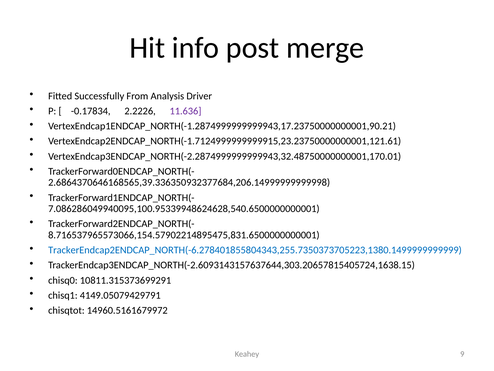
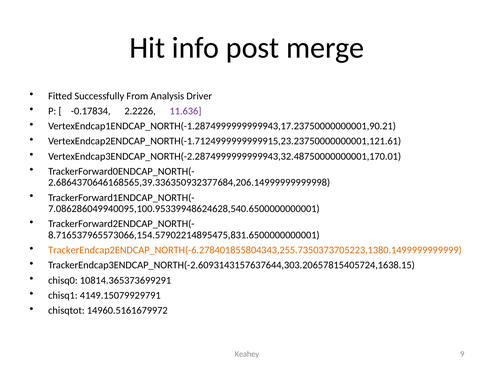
TrackerEndcap2ENDCAP_NORTH(-6.278401855804343,255.7350373705223,1380.1499999999999 colour: blue -> orange
10811.315373699291: 10811.315373699291 -> 10814.365373699291
4149.05079429791: 4149.05079429791 -> 4149.15079929791
